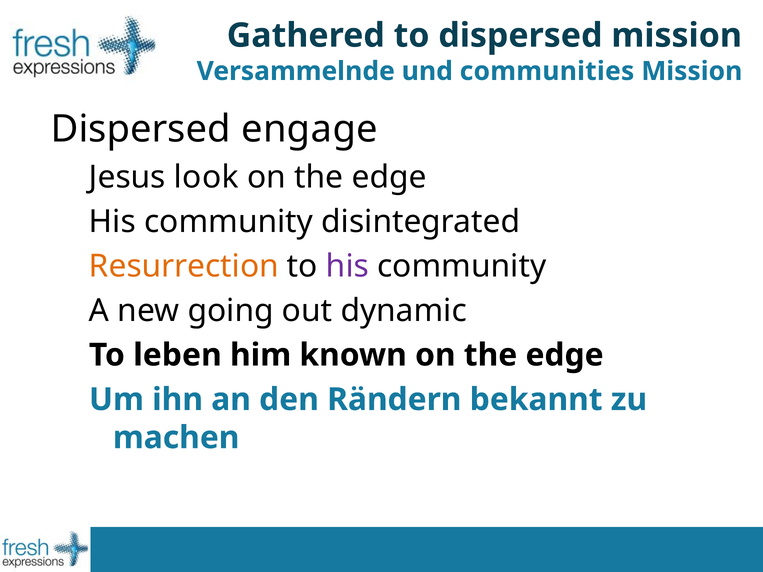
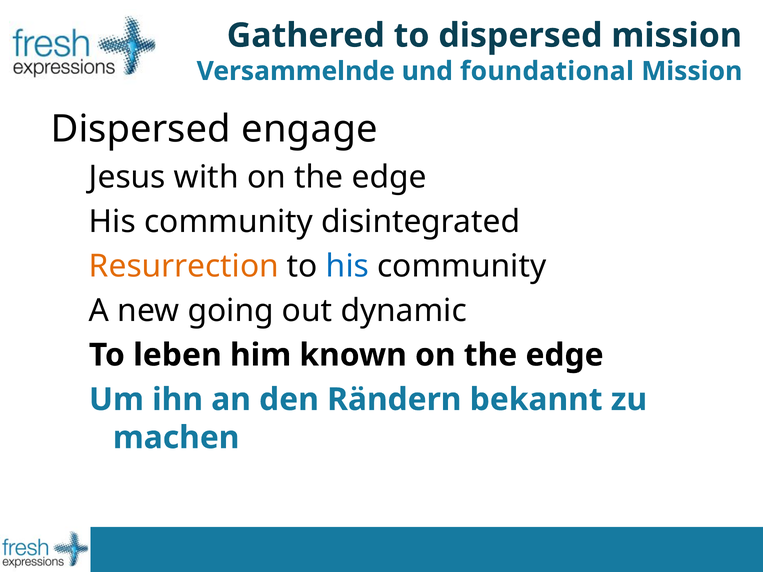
communities: communities -> foundational
look: look -> with
his at (347, 266) colour: purple -> blue
